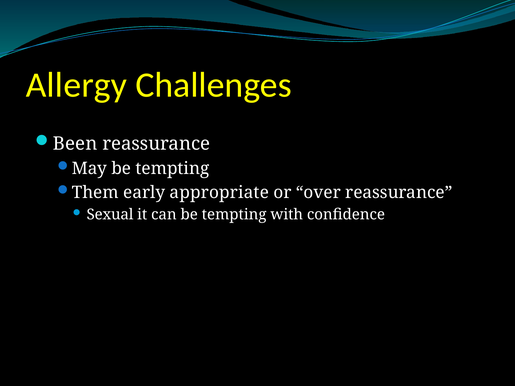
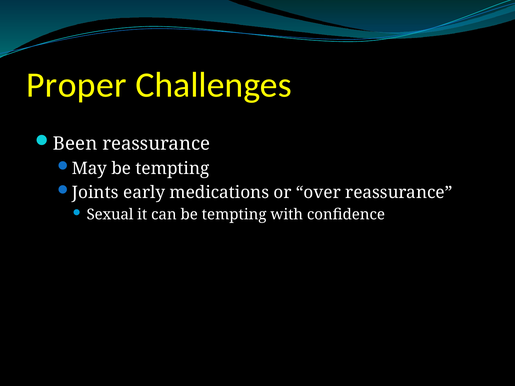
Allergy: Allergy -> Proper
Them: Them -> Joints
appropriate: appropriate -> medications
